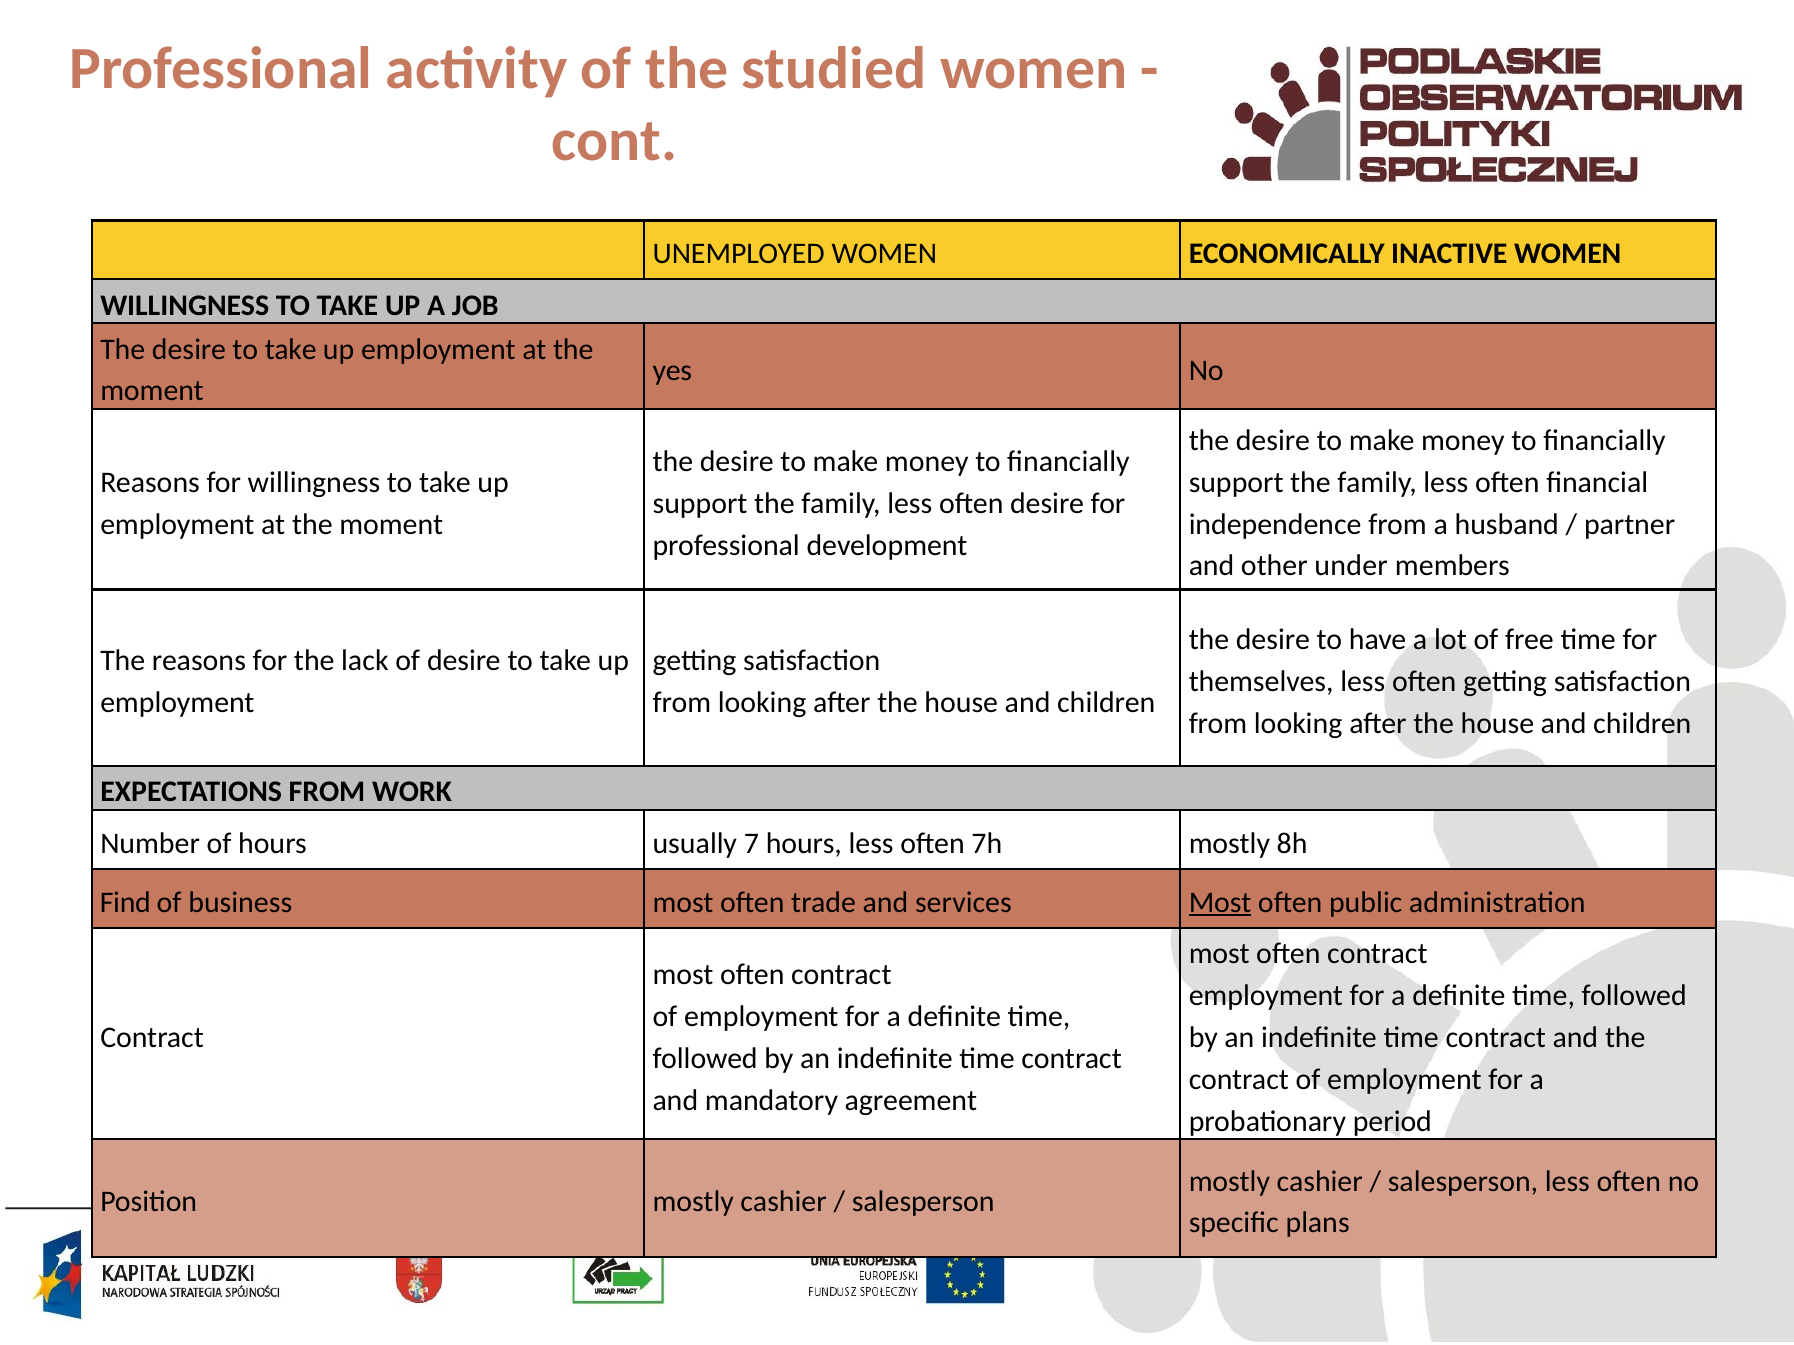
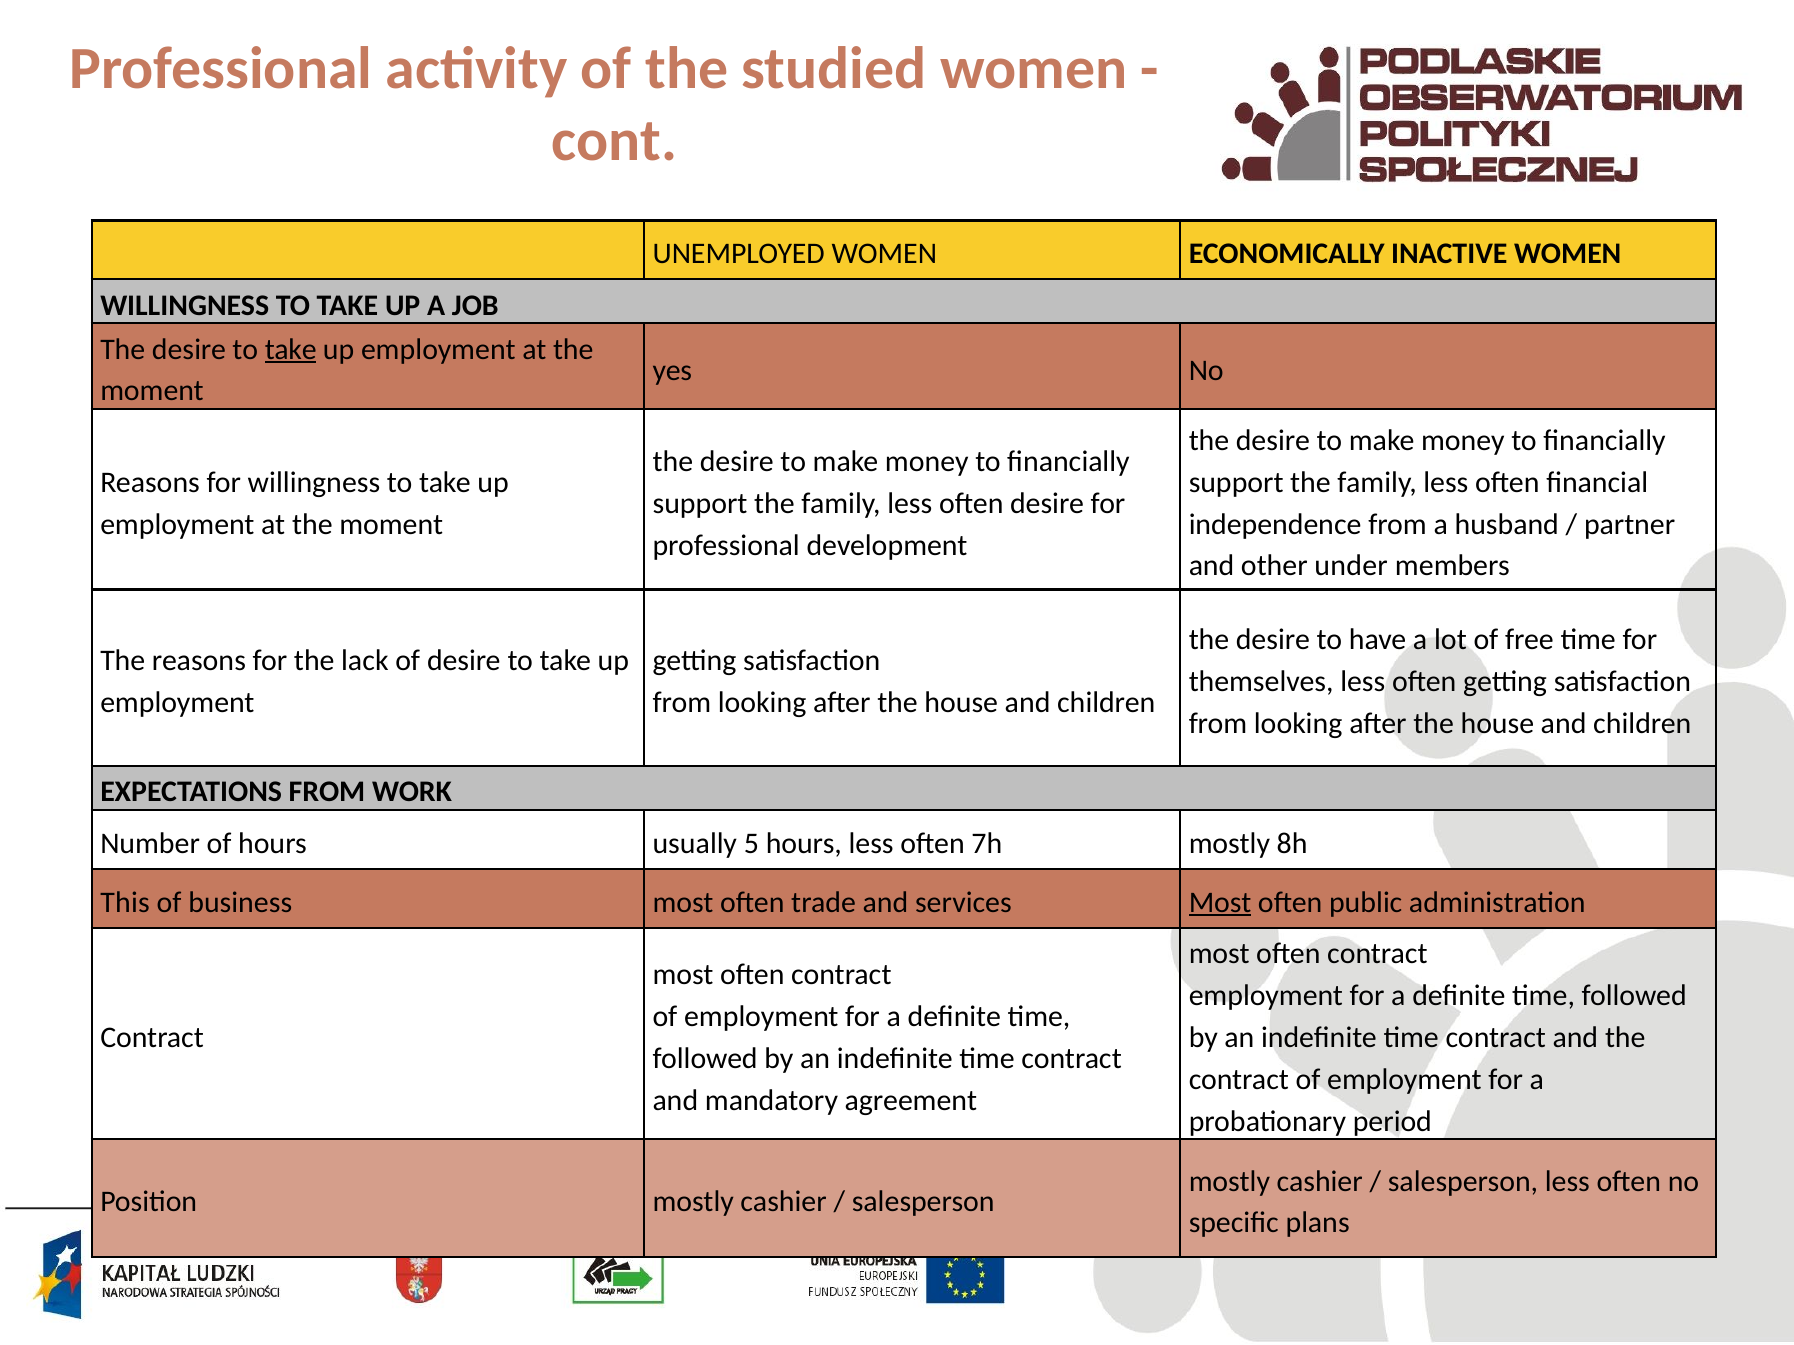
take at (291, 349) underline: none -> present
7: 7 -> 5
Find: Find -> This
